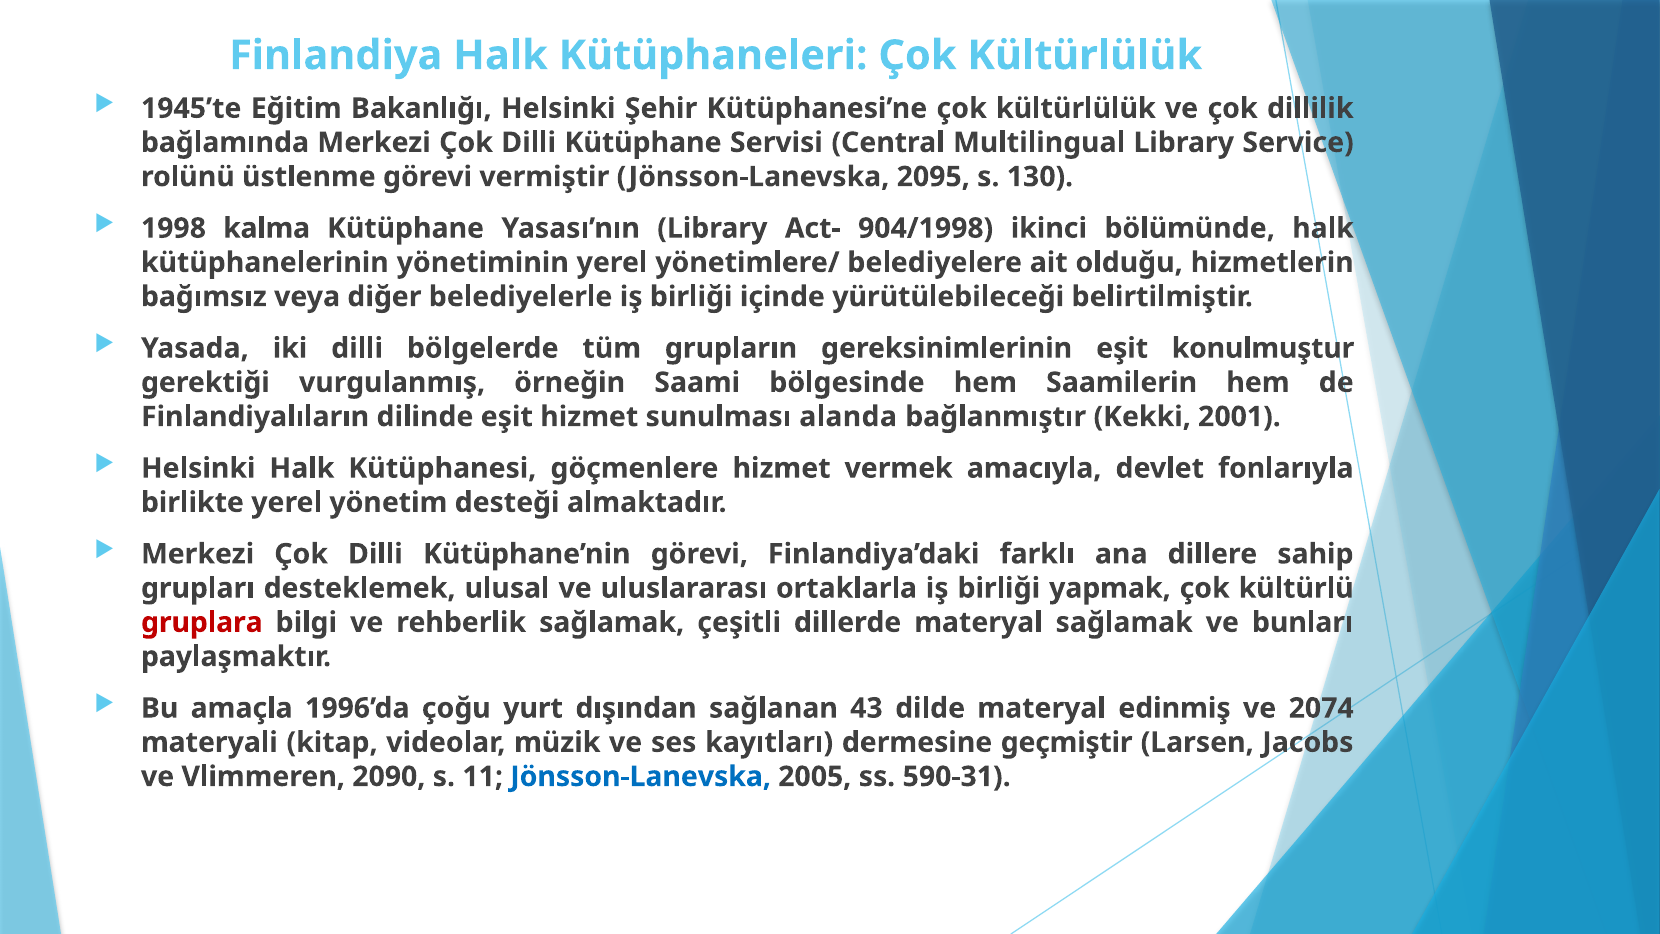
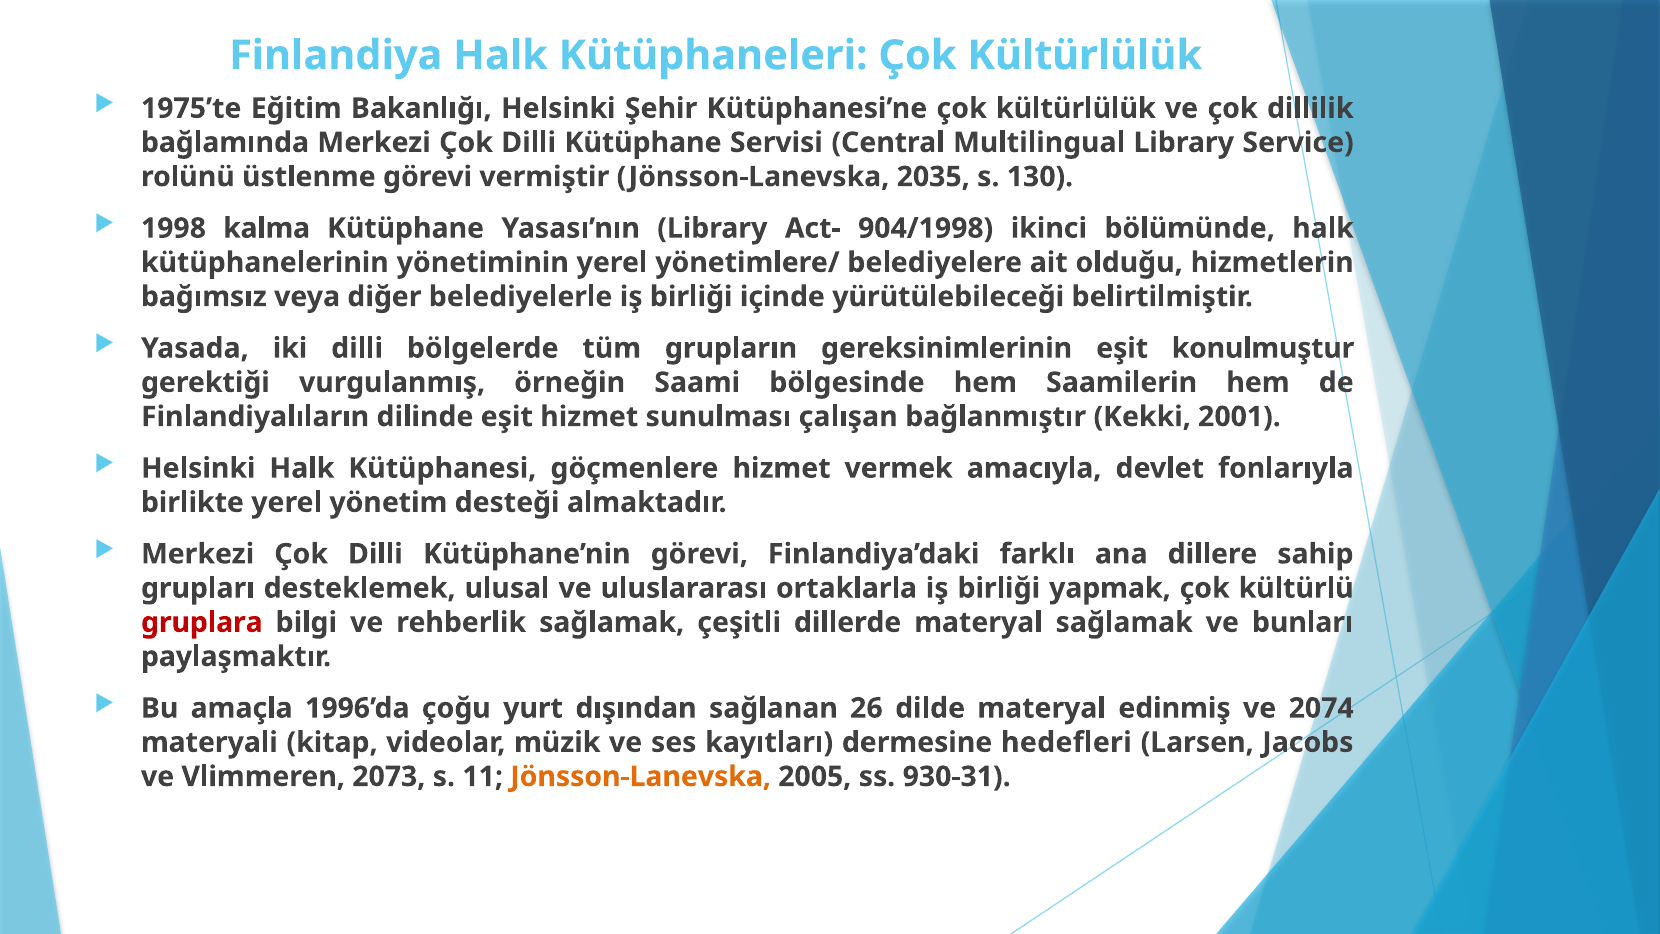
1945’te: 1945’te -> 1975’te
2095: 2095 -> 2035
alanda: alanda -> çalışan
43: 43 -> 26
geçmiştir: geçmiştir -> hedefleri
2090: 2090 -> 2073
Jönsson-Lanevska at (641, 776) colour: blue -> orange
590-31: 590-31 -> 930-31
